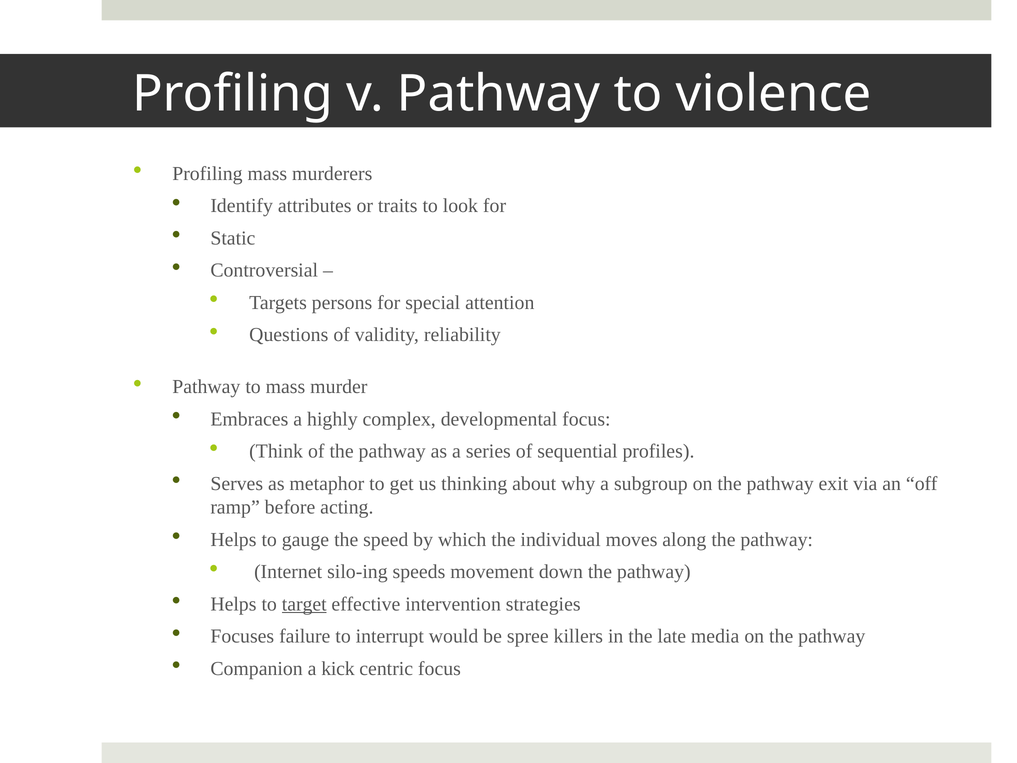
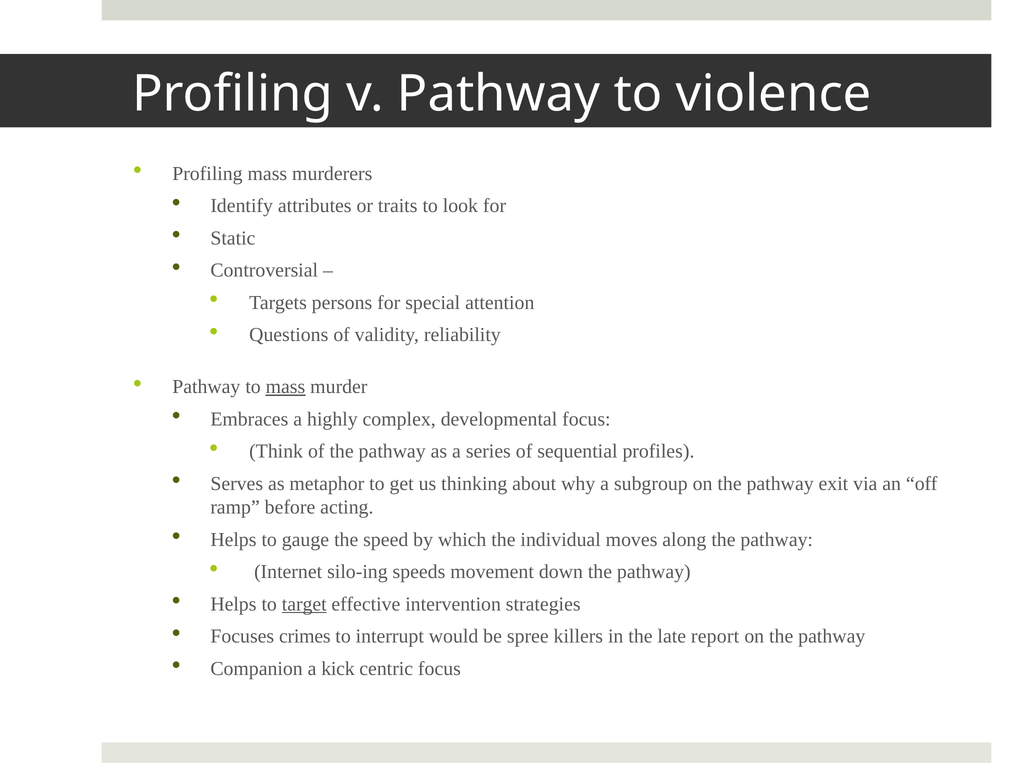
mass at (285, 387) underline: none -> present
failure: failure -> crimes
media: media -> report
